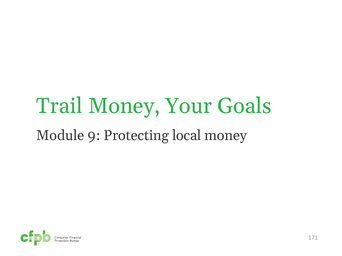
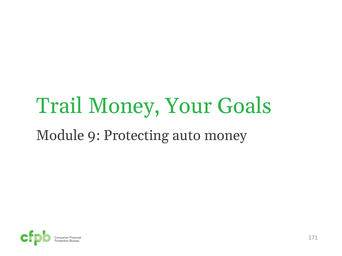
local: local -> auto
